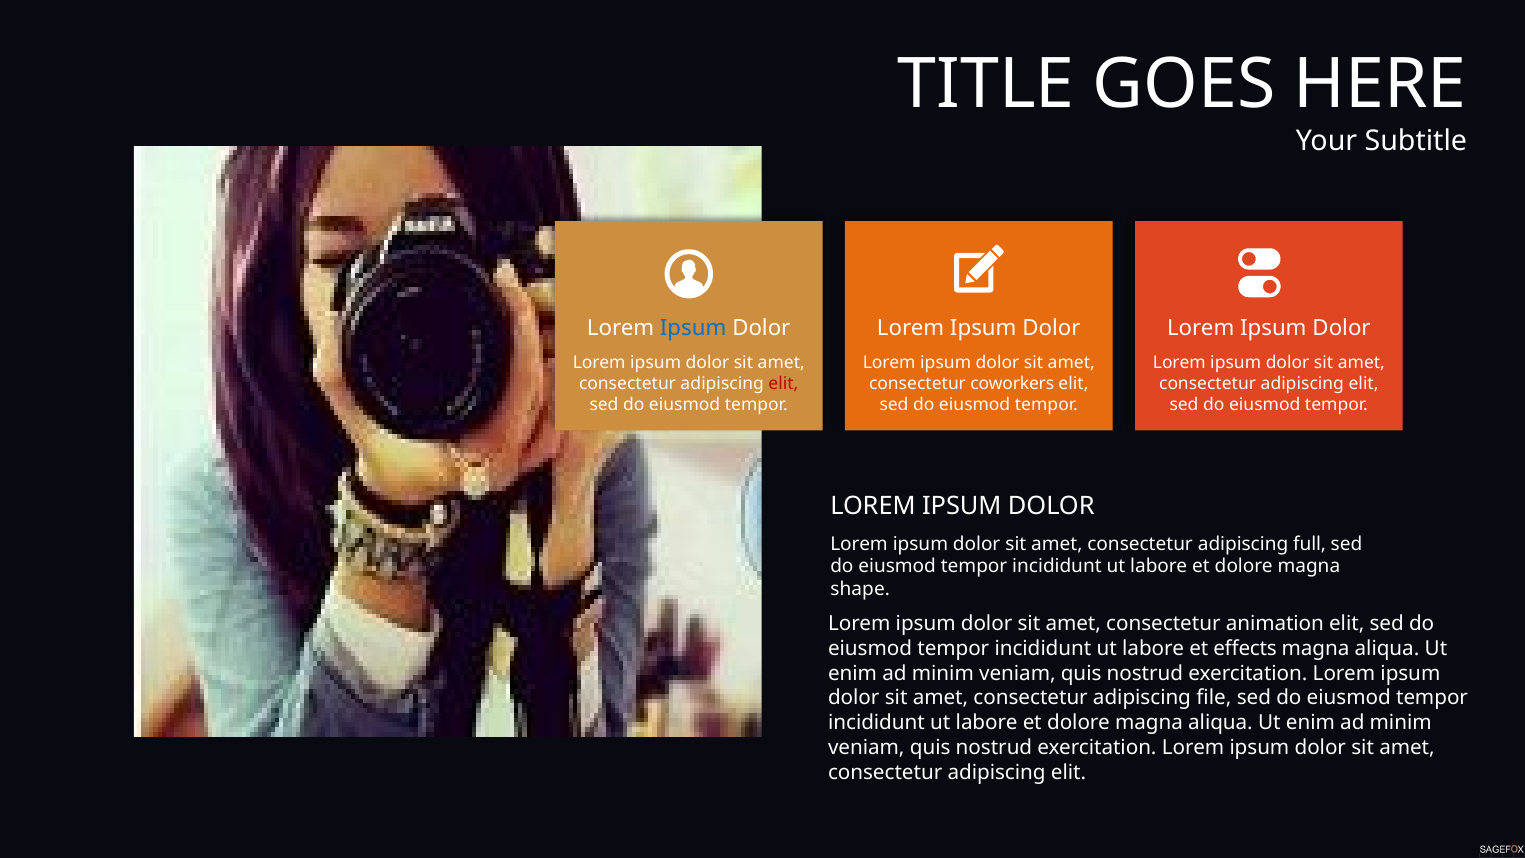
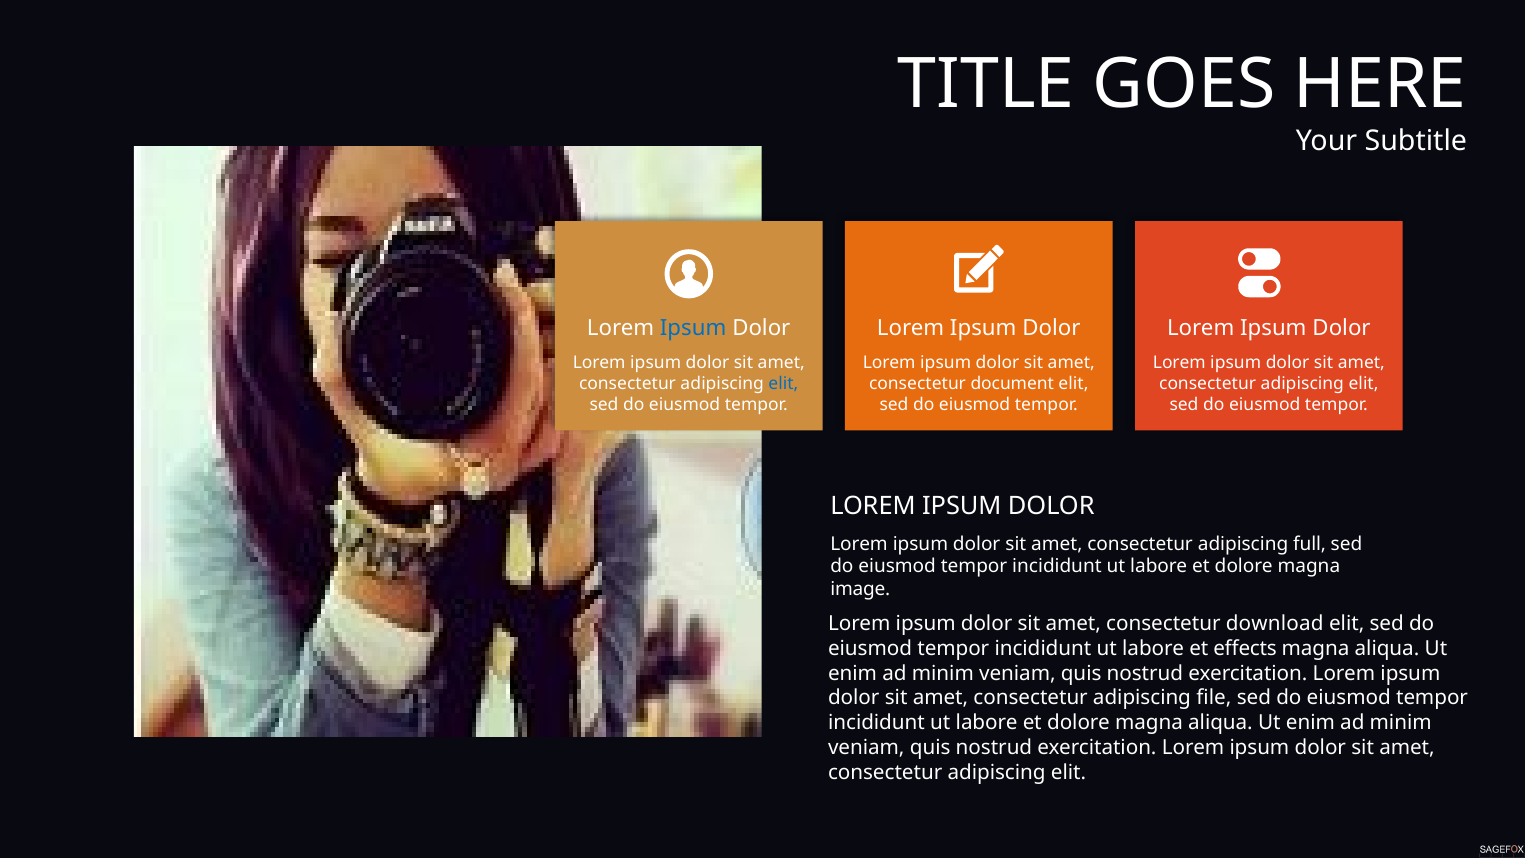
elit at (783, 384) colour: red -> blue
coworkers: coworkers -> document
shape: shape -> image
animation: animation -> download
